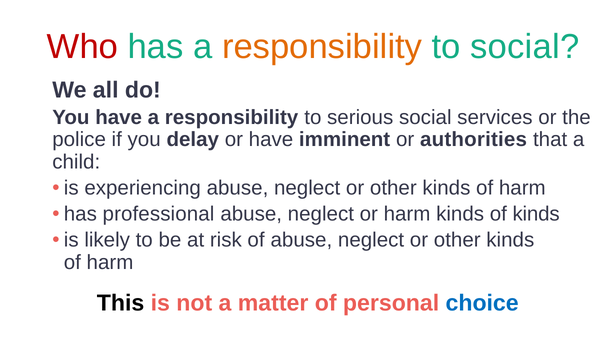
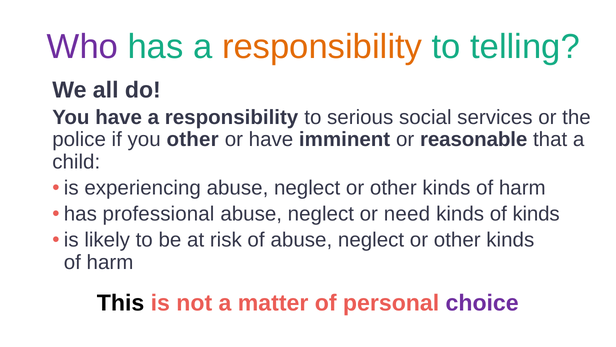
Who colour: red -> purple
to social: social -> telling
you delay: delay -> other
authorities: authorities -> reasonable
or harm: harm -> need
choice colour: blue -> purple
